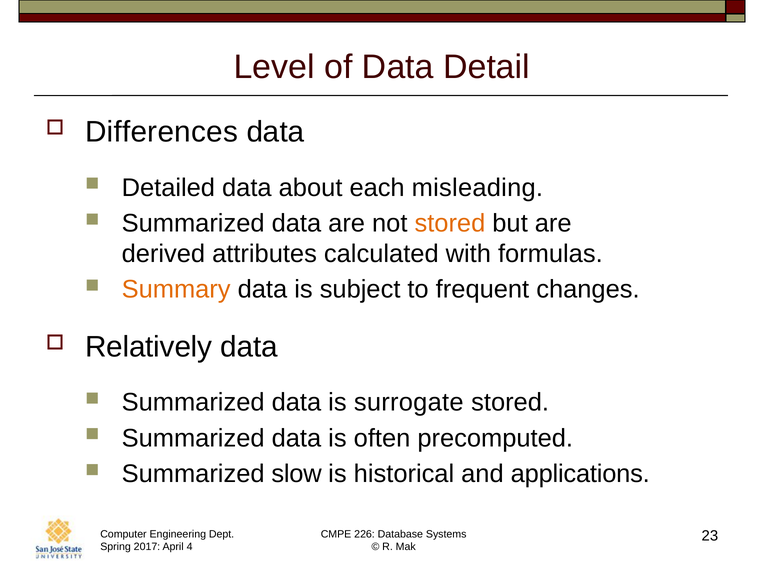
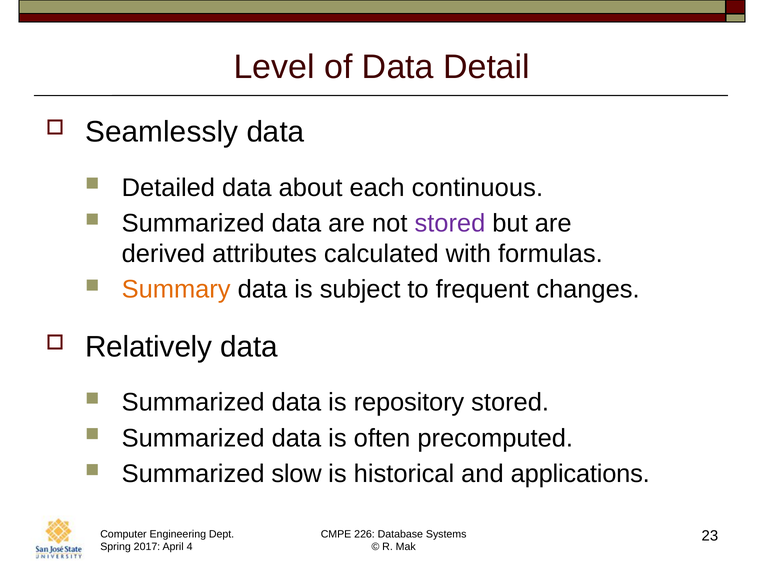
Differences: Differences -> Seamlessly
misleading: misleading -> continuous
stored at (450, 223) colour: orange -> purple
surrogate: surrogate -> repository
